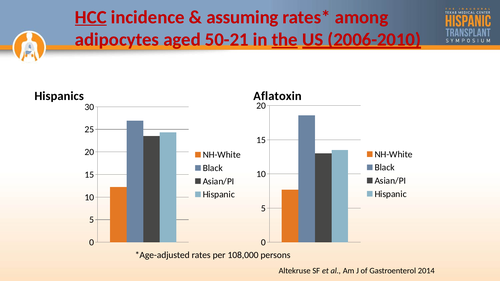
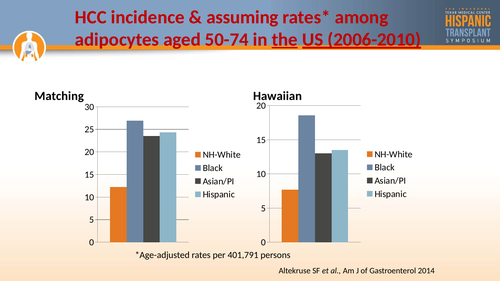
HCC underline: present -> none
50-21: 50-21 -> 50-74
Hispanics: Hispanics -> Matching
Aflatoxin: Aflatoxin -> Hawaiian
108,000: 108,000 -> 401,791
